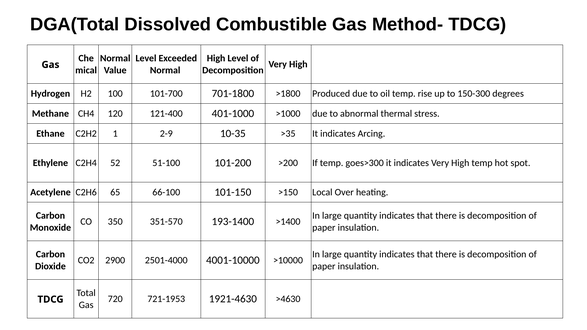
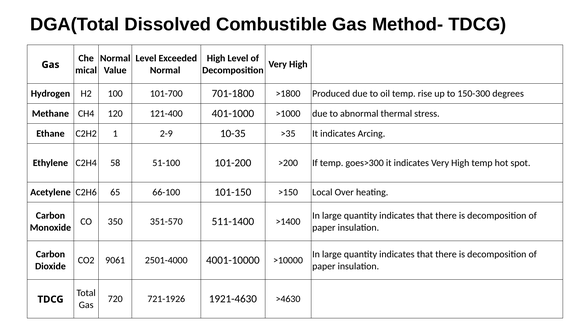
52: 52 -> 58
193-1400: 193-1400 -> 511-1400
2900: 2900 -> 9061
721-1953: 721-1953 -> 721-1926
